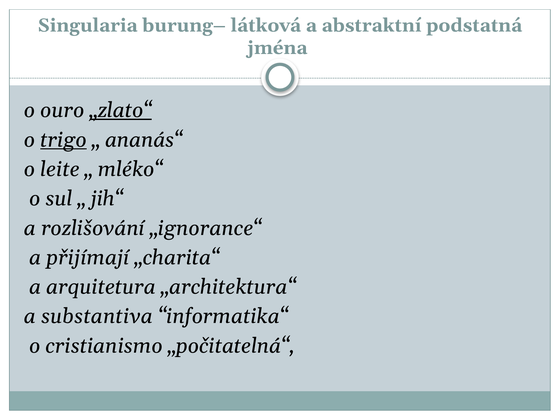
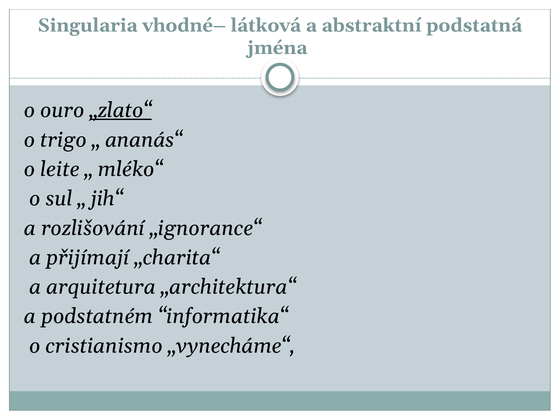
burung–: burung– -> vhodné–
trigo underline: present -> none
substantiva: substantiva -> podstatném
„počitatelná“: „počitatelná“ -> „vynecháme“
